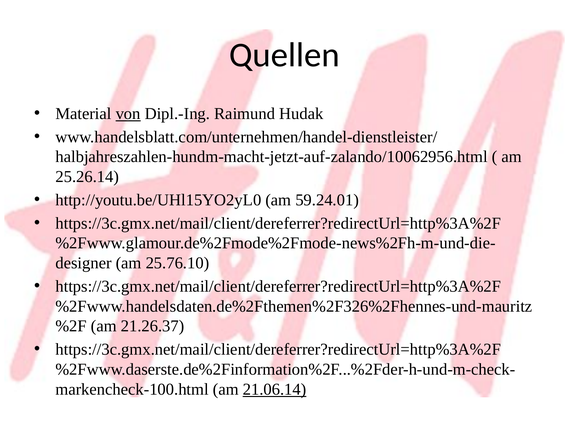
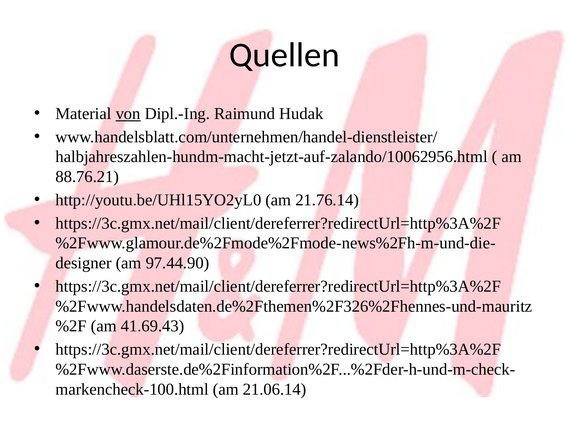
25.26.14: 25.26.14 -> 88.76.21
59.24.01: 59.24.01 -> 21.76.14
25.76.10: 25.76.10 -> 97.44.90
21.26.37: 21.26.37 -> 41.69.43
21.06.14 underline: present -> none
